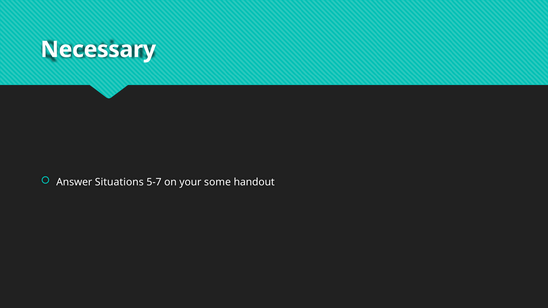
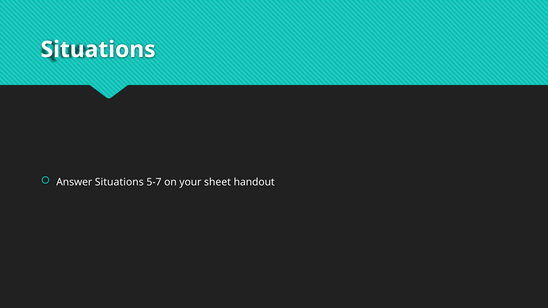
Necessary at (98, 50): Necessary -> Situations
some: some -> sheet
